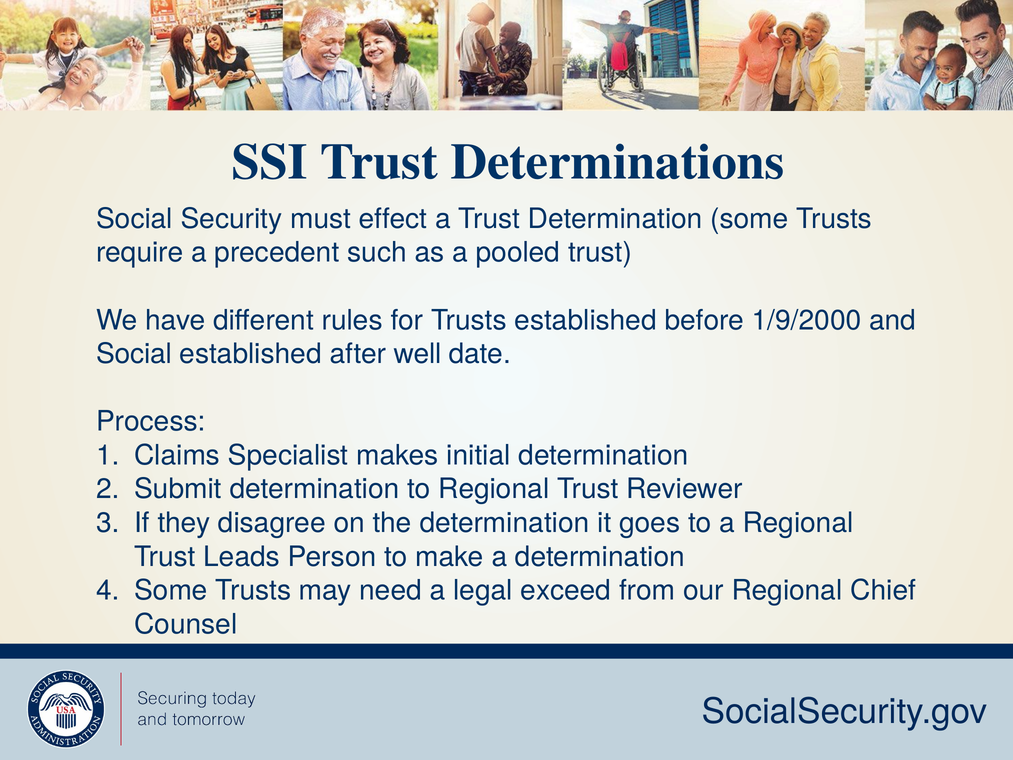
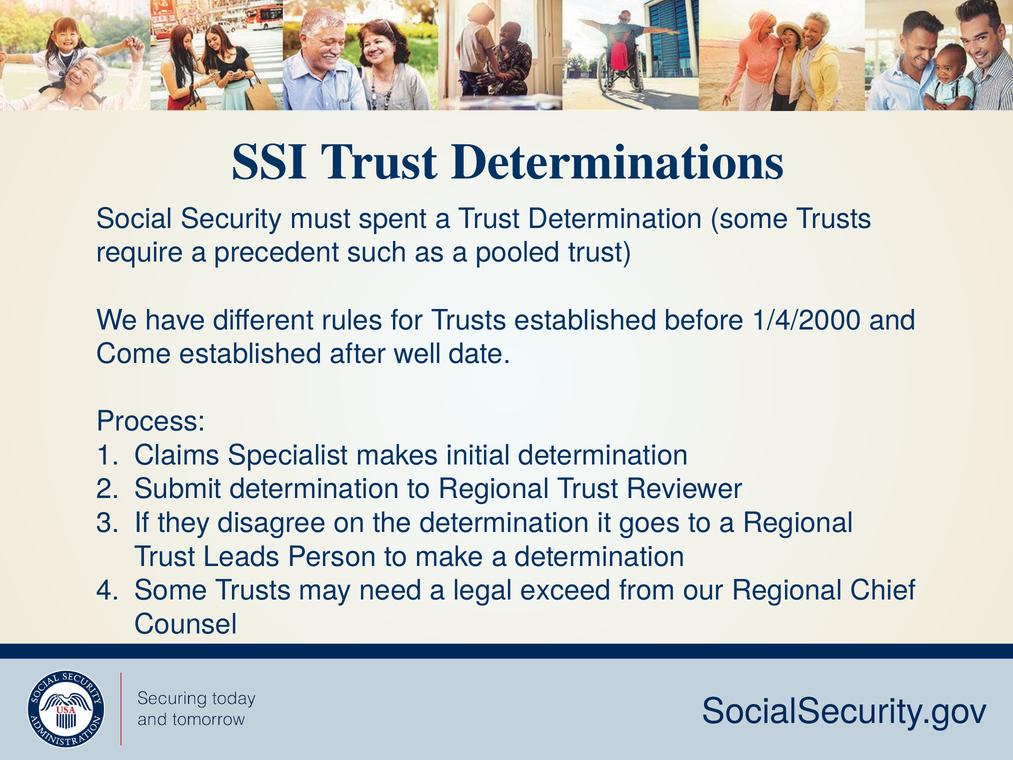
effect: effect -> spent
1/9/2000: 1/9/2000 -> 1/4/2000
Social at (134, 354): Social -> Come
